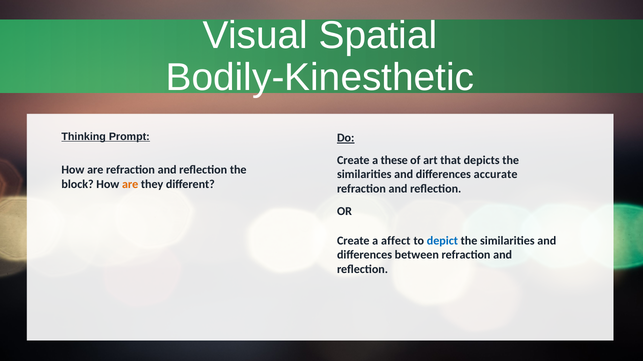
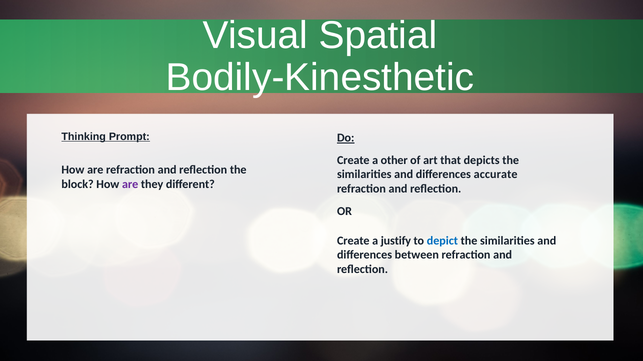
these: these -> other
are at (130, 185) colour: orange -> purple
affect: affect -> justify
